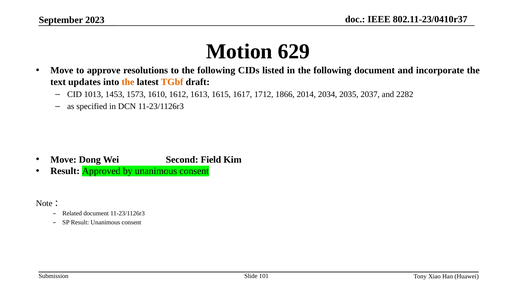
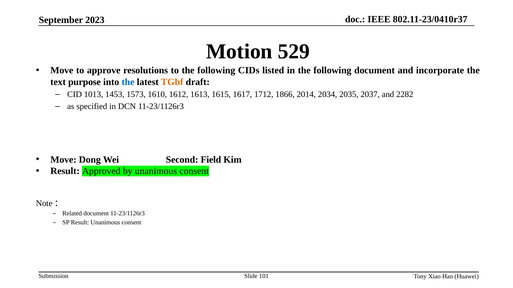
629: 629 -> 529
updates: updates -> purpose
the at (128, 82) colour: orange -> blue
